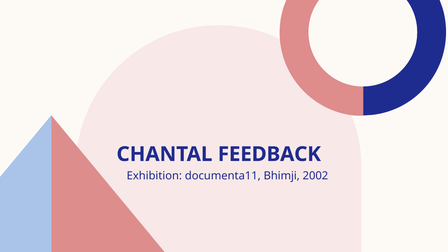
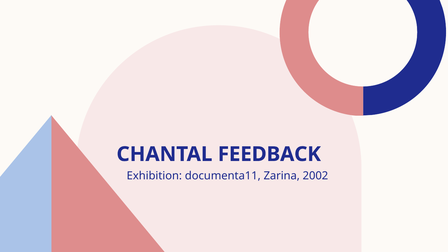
Bhimji: Bhimji -> Zarina
